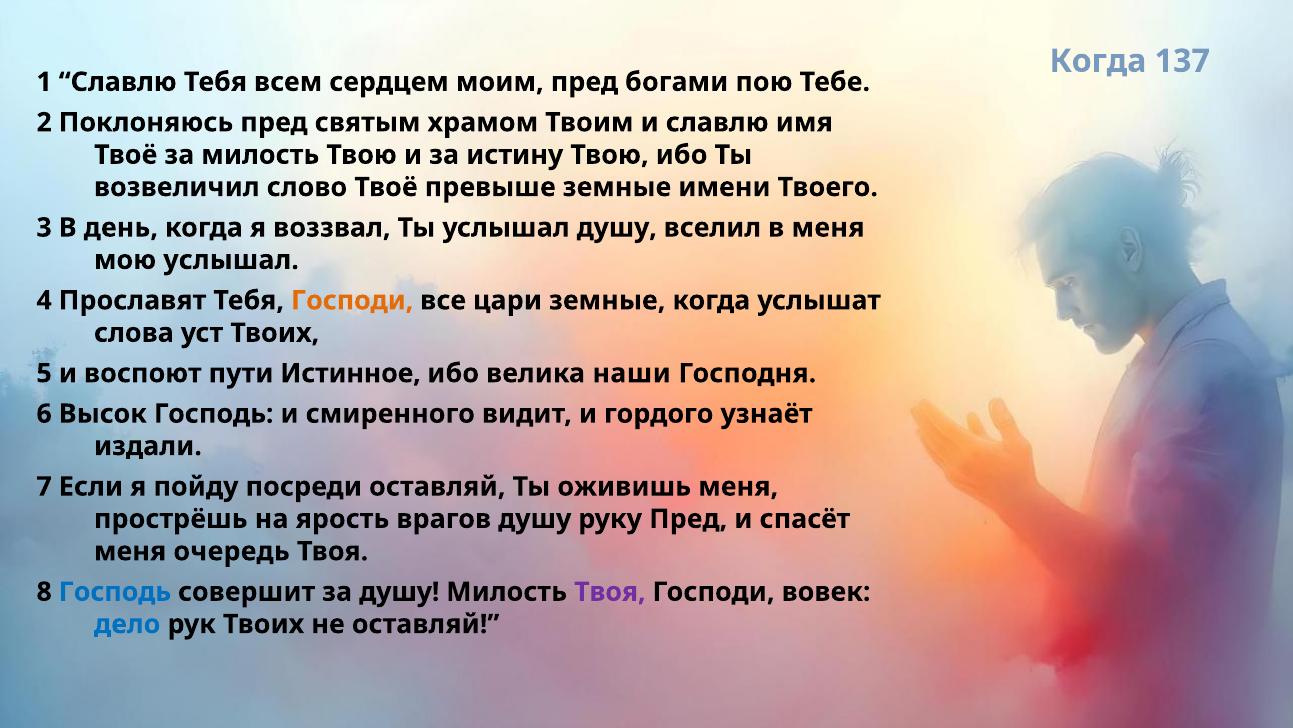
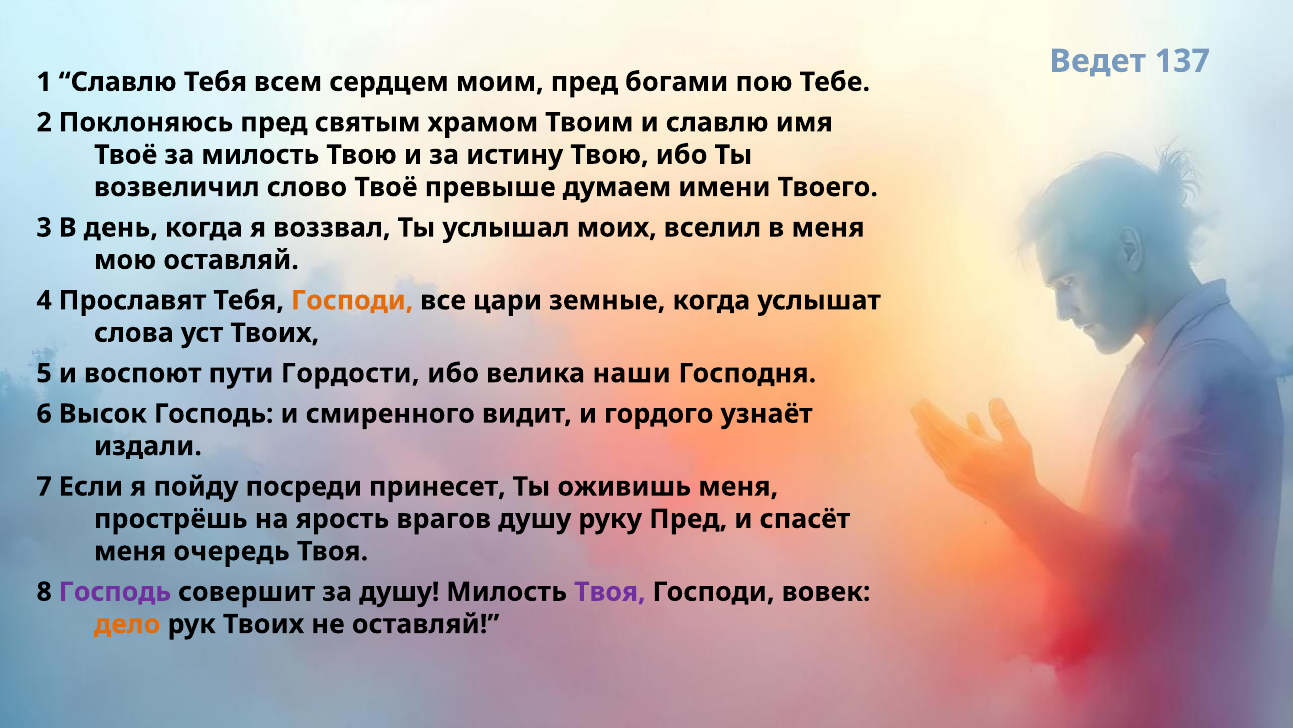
Когда at (1098, 61): Когда -> Ведет
превыше земные: земные -> думаем
услышал душу: душу -> моих
мою услышал: услышал -> оставляй
Истинное: Истинное -> Гордости
посреди оставляй: оставляй -> принесет
Господь at (115, 591) colour: blue -> purple
дело colour: blue -> orange
